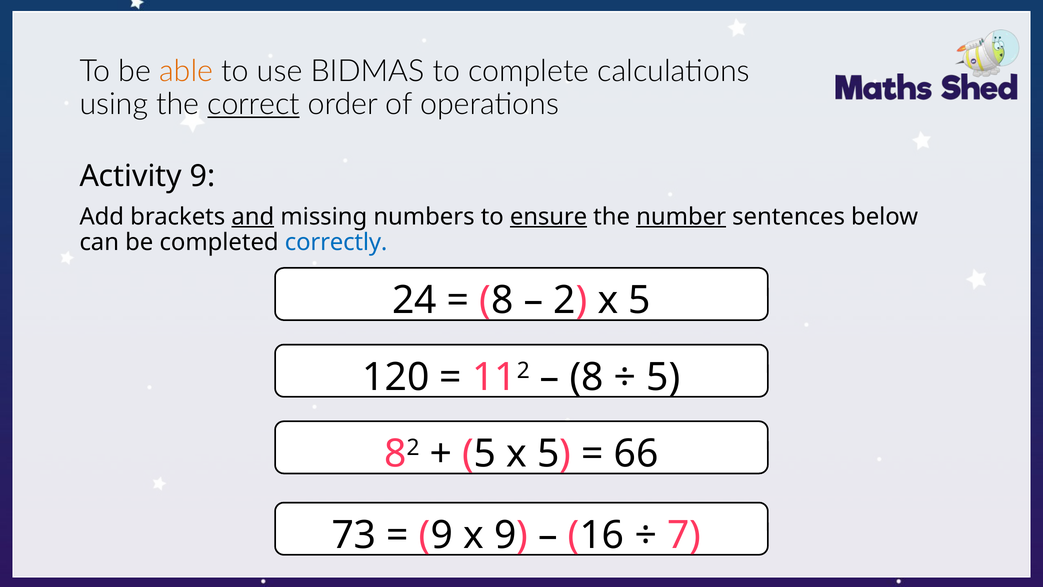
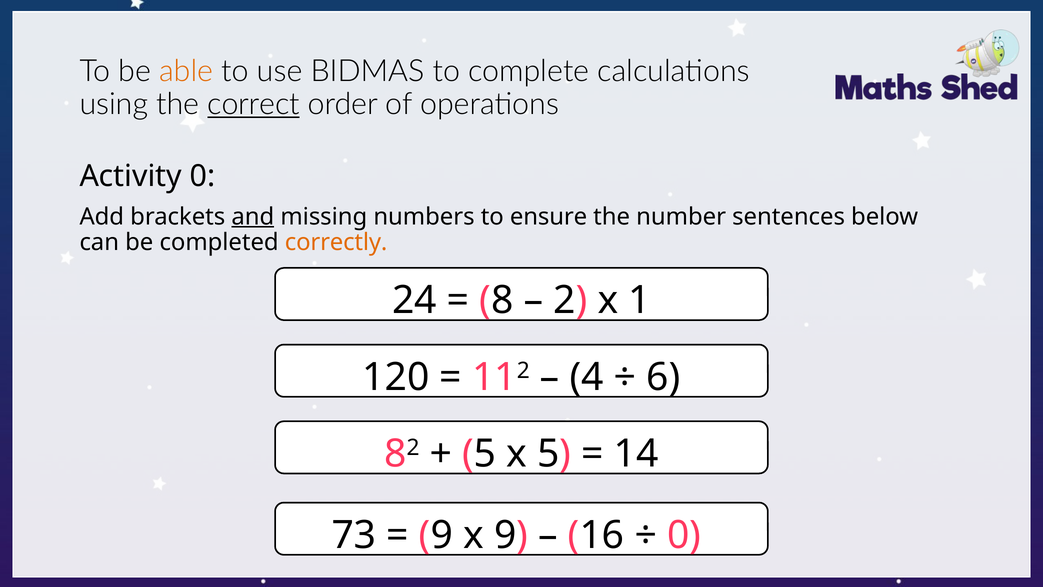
Activity 9: 9 -> 0
ensure underline: present -> none
number underline: present -> none
correctly colour: blue -> orange
2 x 5: 5 -> 1
8 at (587, 377): 8 -> 4
5 at (663, 377): 5 -> 6
66: 66 -> 14
7 at (684, 535): 7 -> 0
